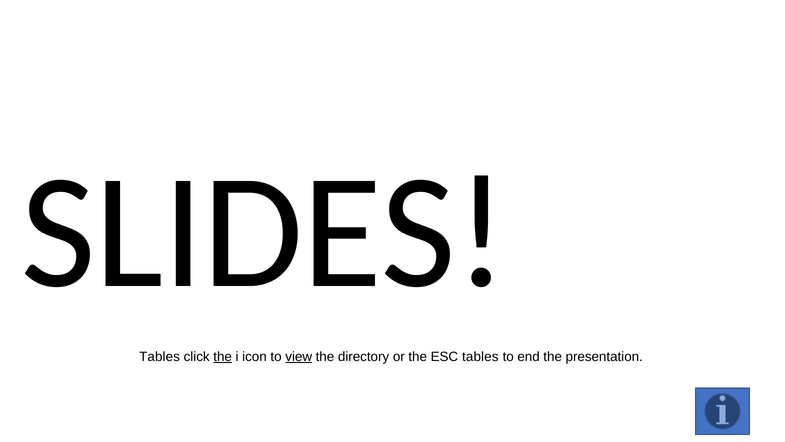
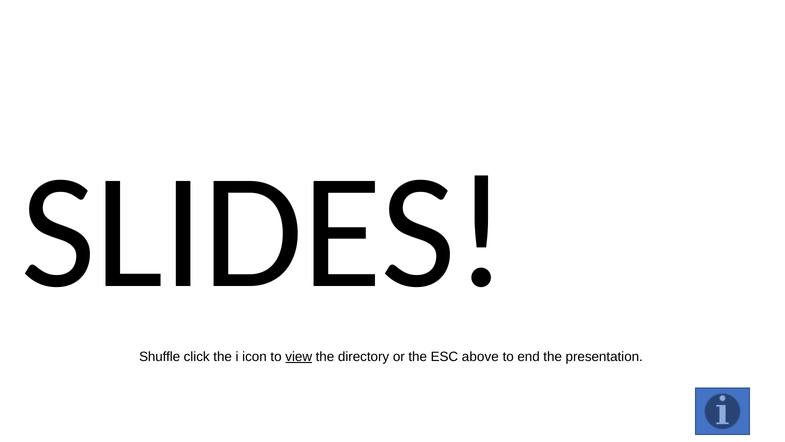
Tables at (160, 356): Tables -> Shuffle
the at (223, 356) underline: present -> none
ESC tables: tables -> above
